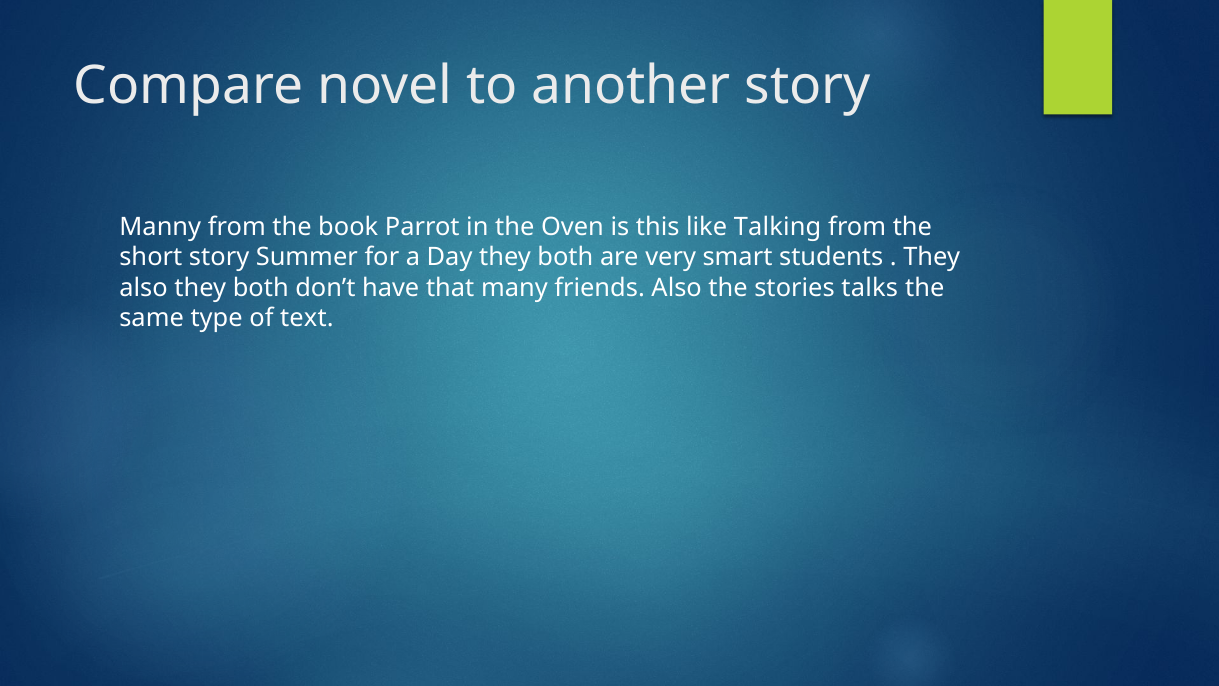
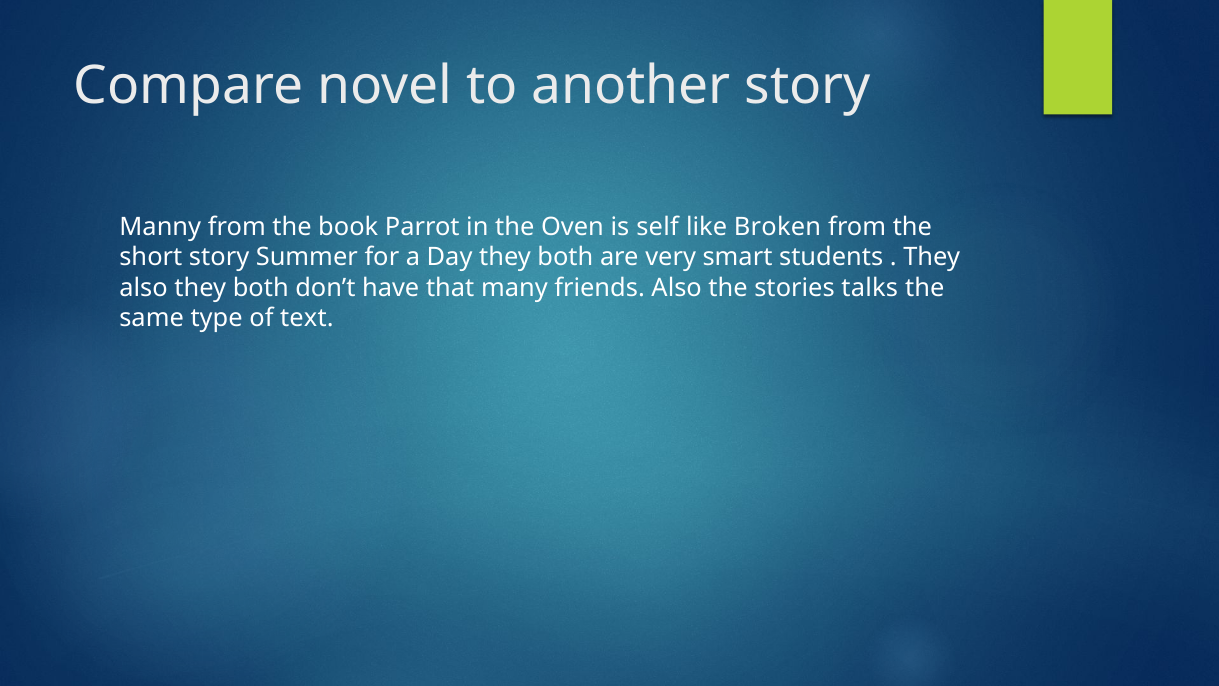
this: this -> self
Talking: Talking -> Broken
